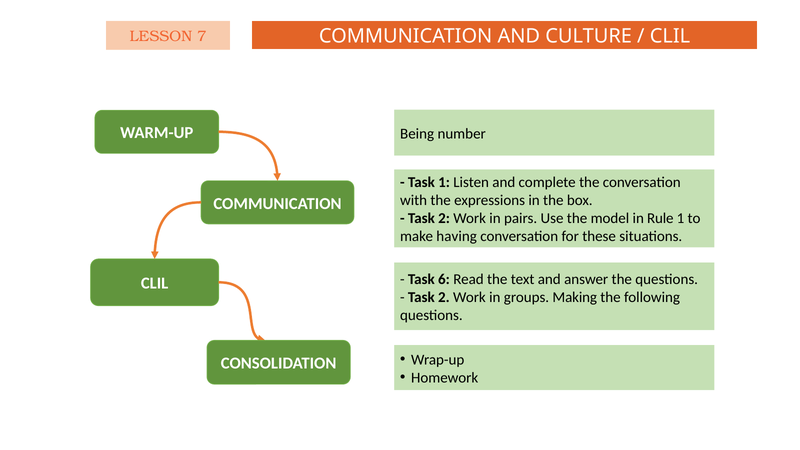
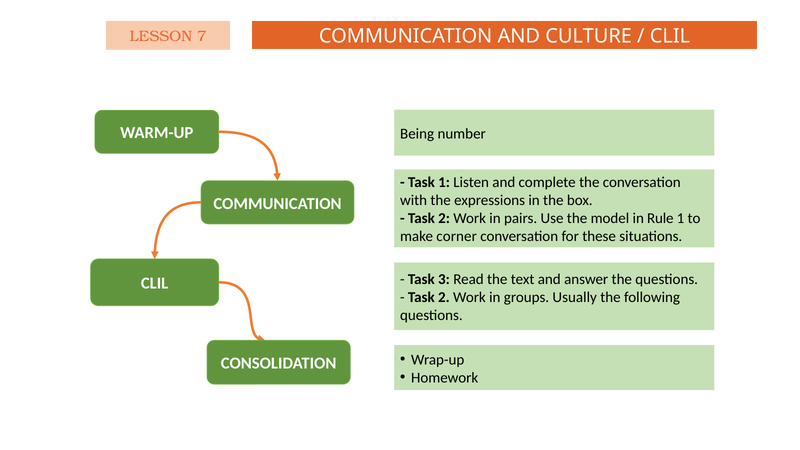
having: having -> corner
6: 6 -> 3
Making: Making -> Usually
